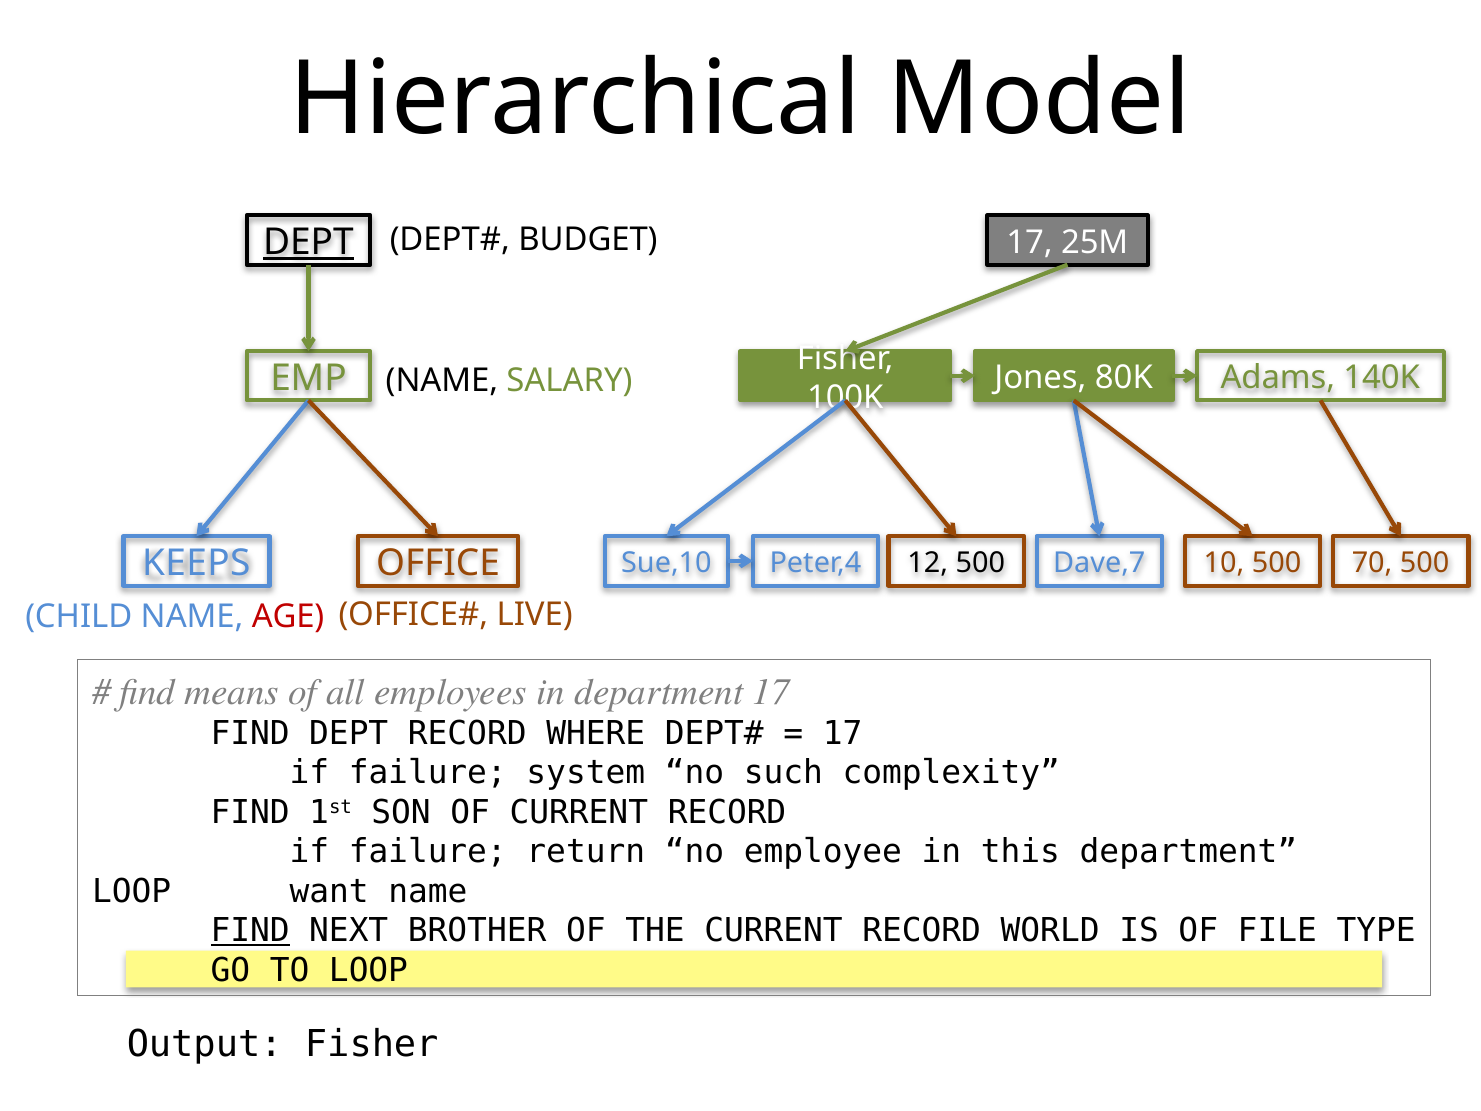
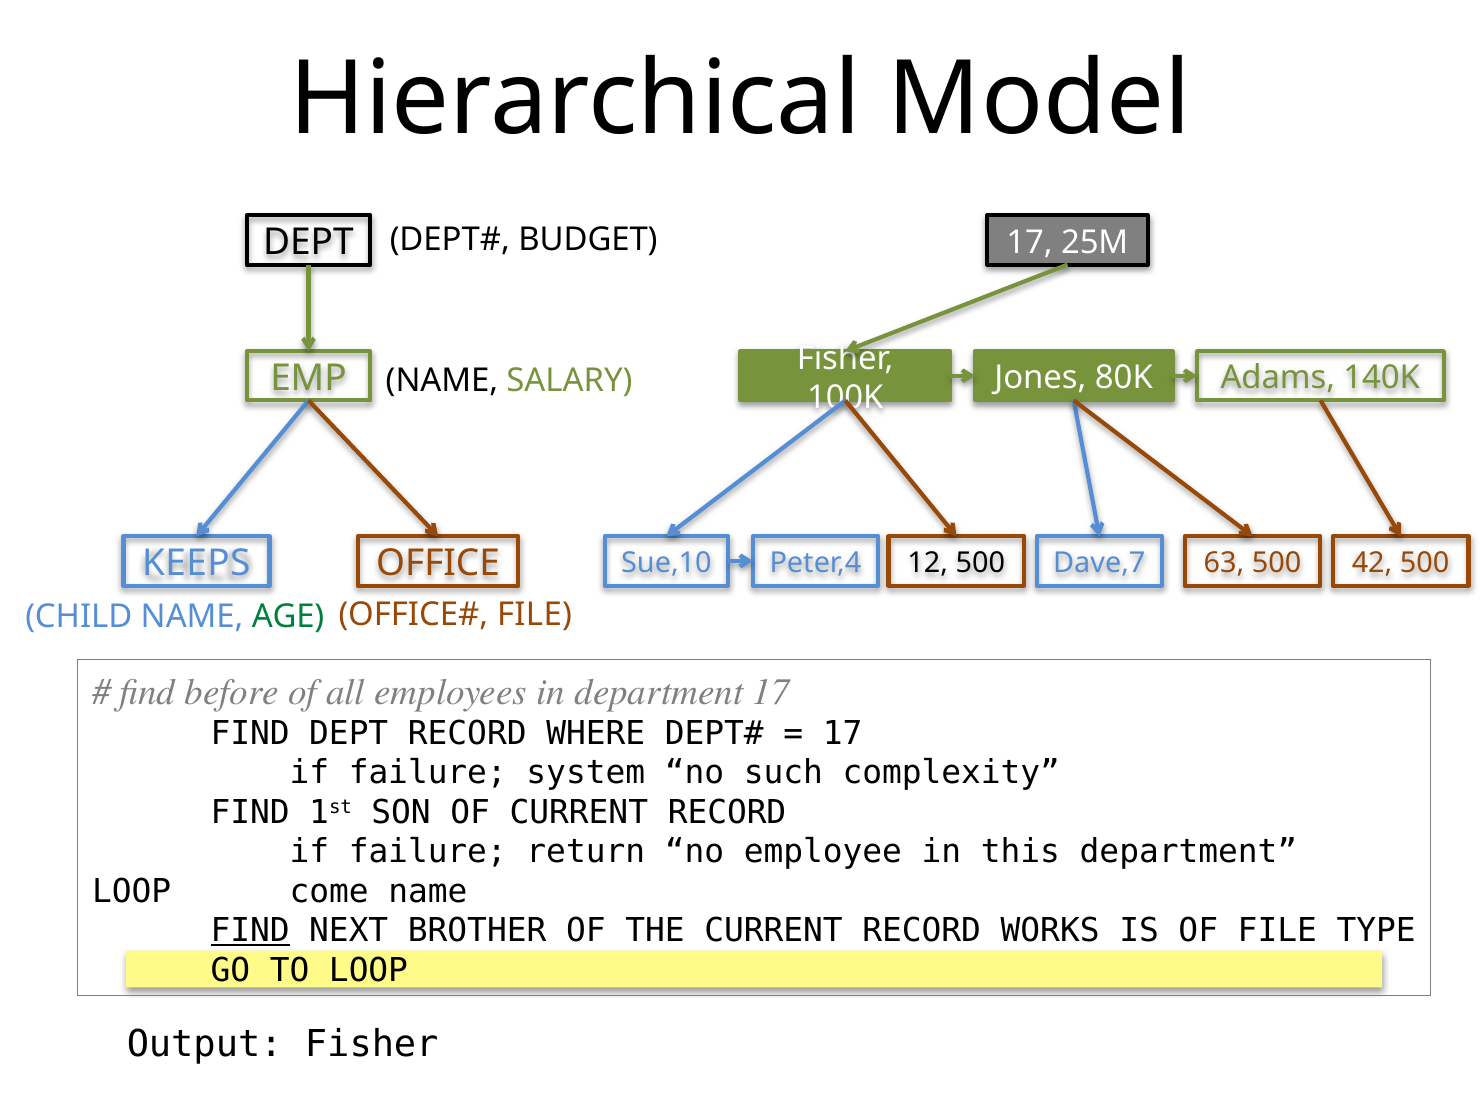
DEPT at (308, 243) underline: present -> none
10: 10 -> 63
70: 70 -> 42
AGE colour: red -> green
LIVE at (535, 615): LIVE -> FILE
means: means -> before
want: want -> come
WORLD: WORLD -> WORKS
